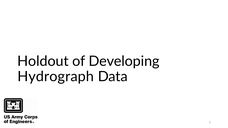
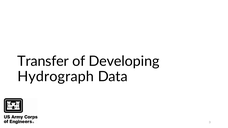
Holdout: Holdout -> Transfer
